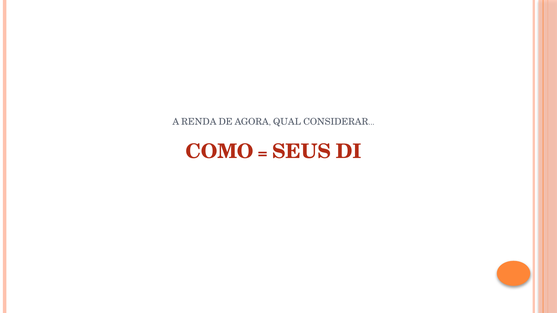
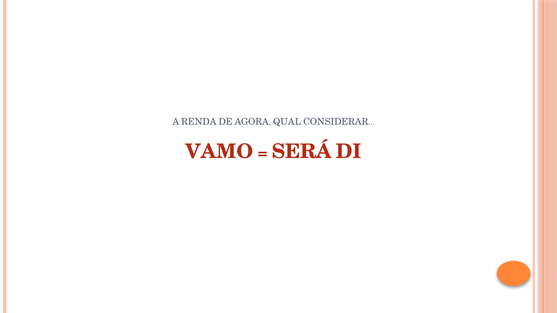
COMO: COMO -> VAMO
SEUS: SEUS -> SERÁ
